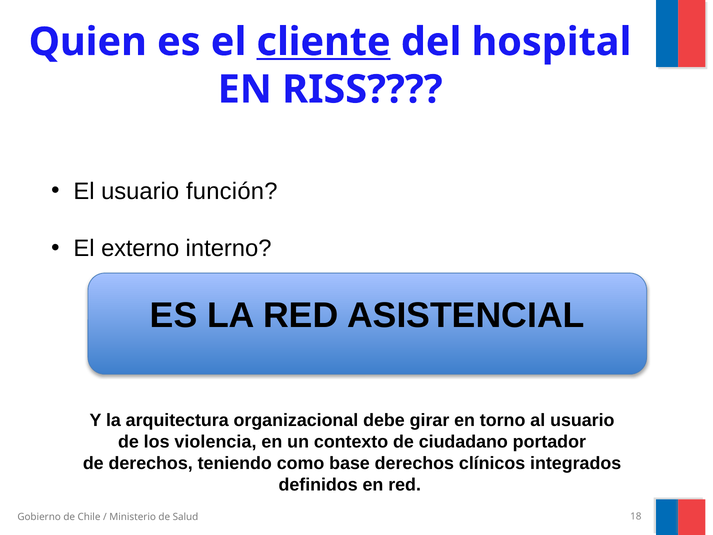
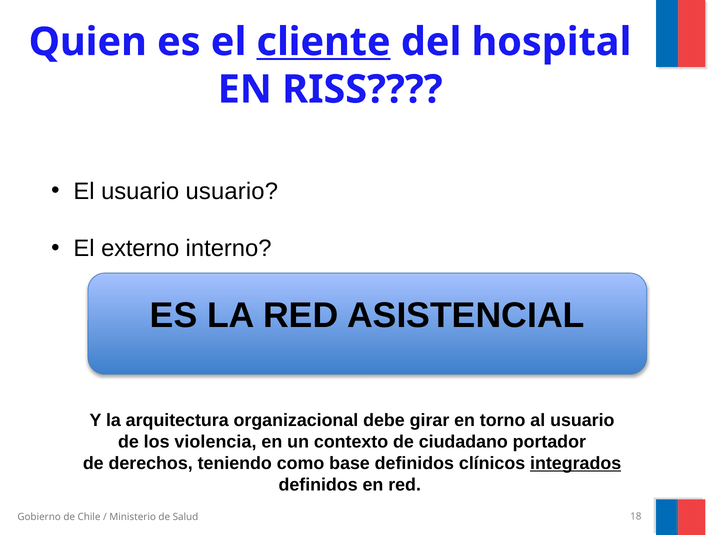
usuario función: función -> usuario
base derechos: derechos -> definidos
integrados underline: none -> present
